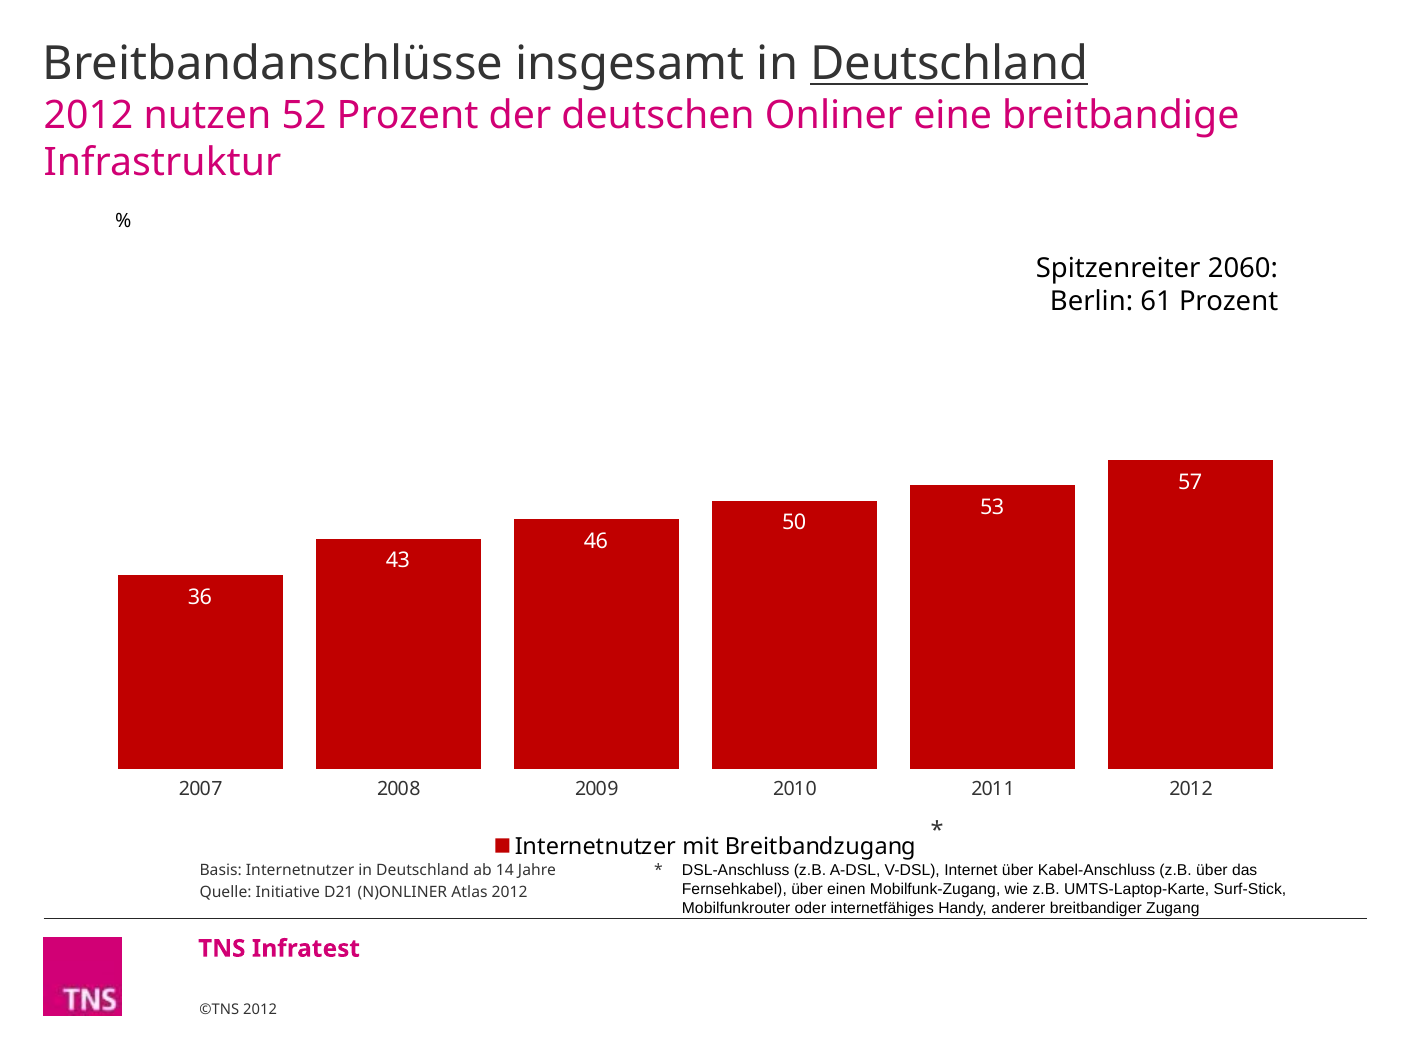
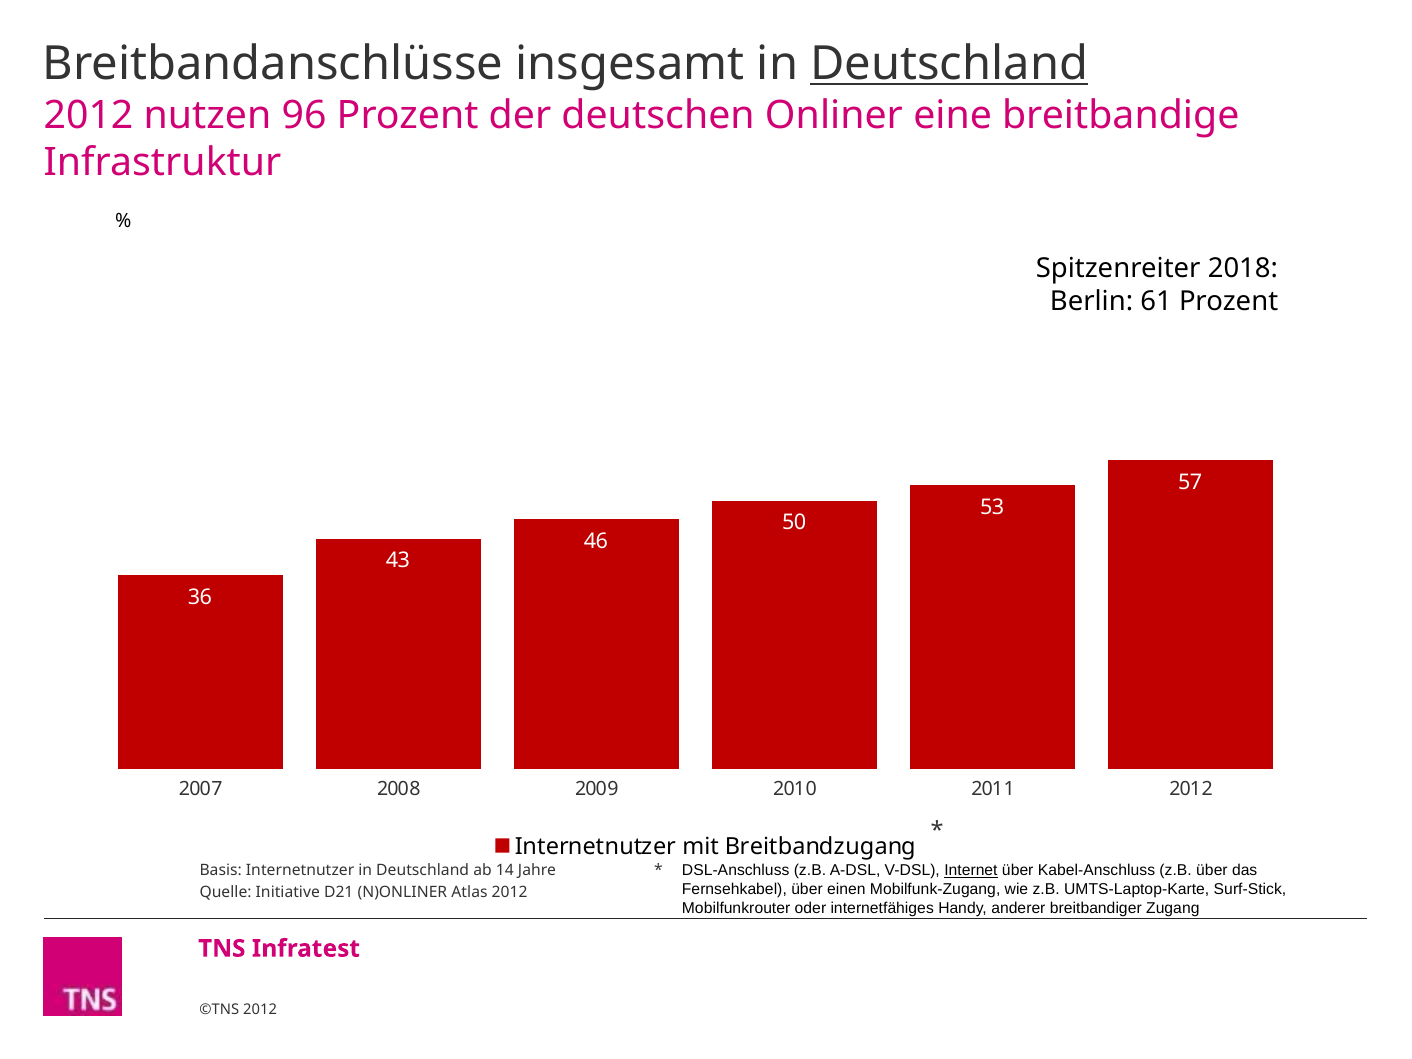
52: 52 -> 96
2060: 2060 -> 2018
Internet underline: none -> present
